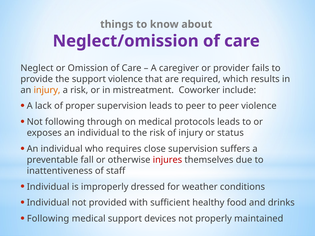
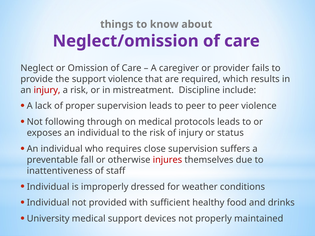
injury at (47, 90) colour: orange -> red
Coworker: Coworker -> Discipline
Following at (48, 219): Following -> University
